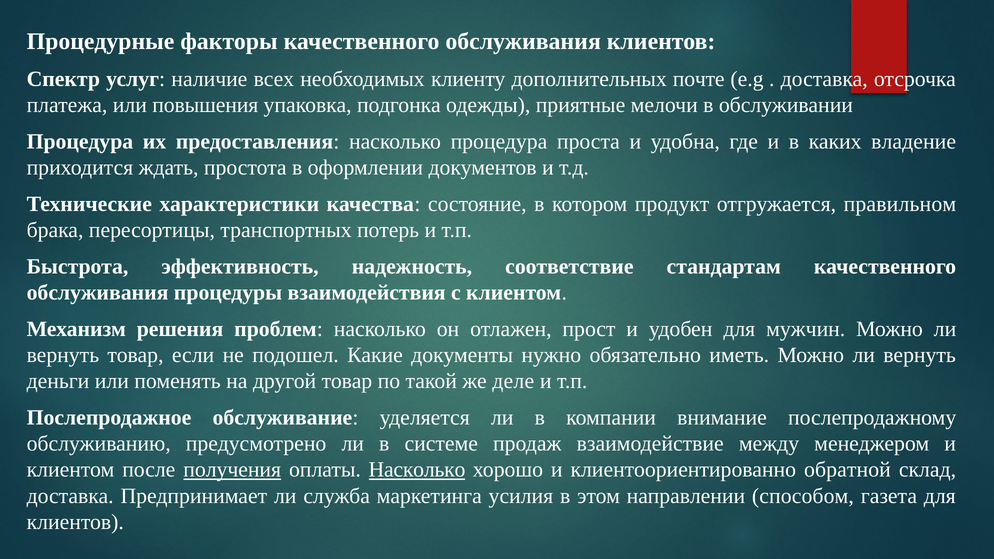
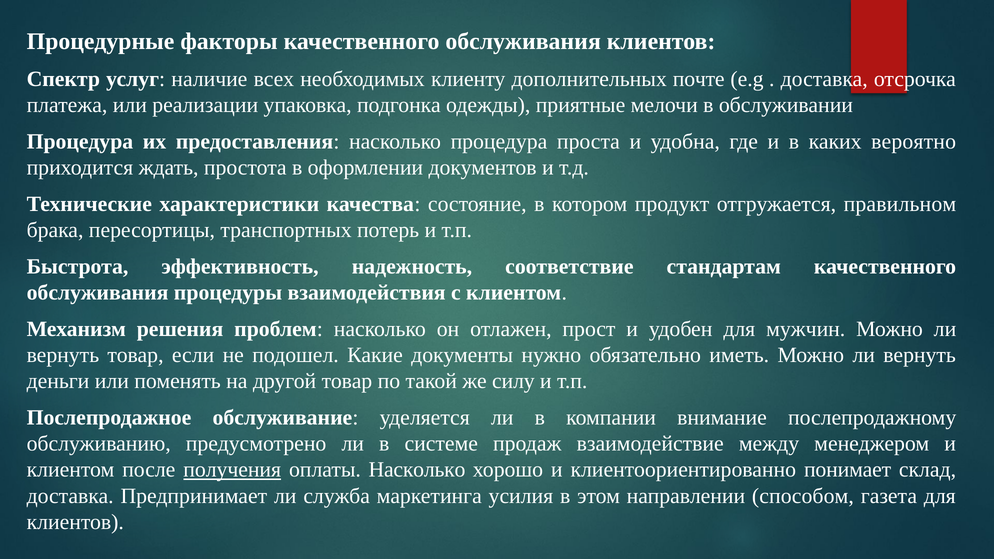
повышения: повышения -> реализации
владение: владение -> вероятно
деле: деле -> силу
Насколько at (417, 470) underline: present -> none
обратной: обратной -> понимает
